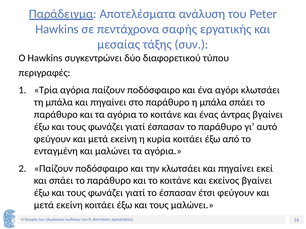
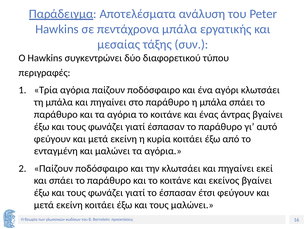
πεντάχρονα σαφής: σαφής -> μπάλα
